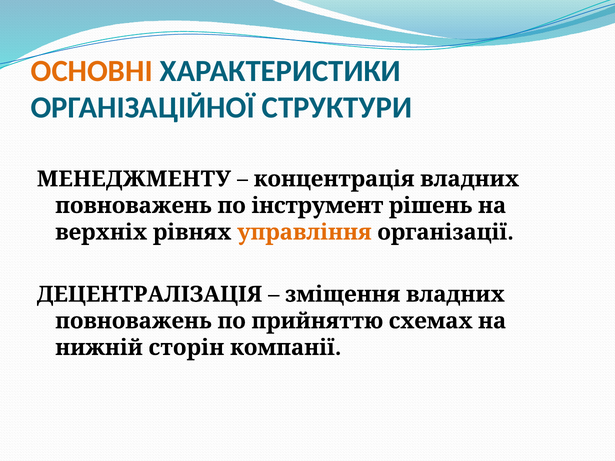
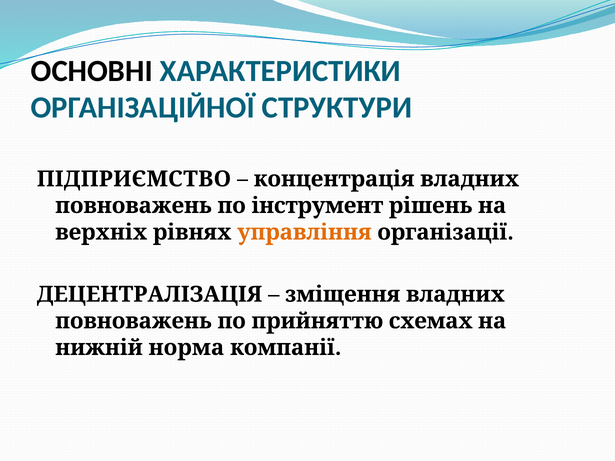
ОСНОВНІ colour: orange -> black
МЕНЕДЖМЕНТУ: МЕНЕДЖМЕНТУ -> ПІДПРИЄМСТВО
сторін: сторін -> норма
